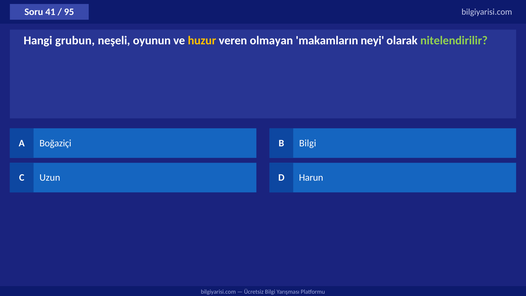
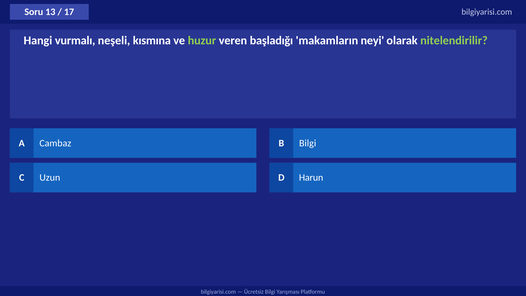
41: 41 -> 13
95: 95 -> 17
grubun: grubun -> vurmalı
oyunun: oyunun -> kısmına
huzur colour: yellow -> light green
olmayan: olmayan -> başladığı
Boğaziçi: Boğaziçi -> Cambaz
